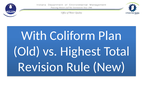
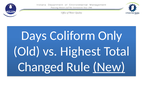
With: With -> Days
Plan: Plan -> Only
Revision: Revision -> Changed
New underline: none -> present
